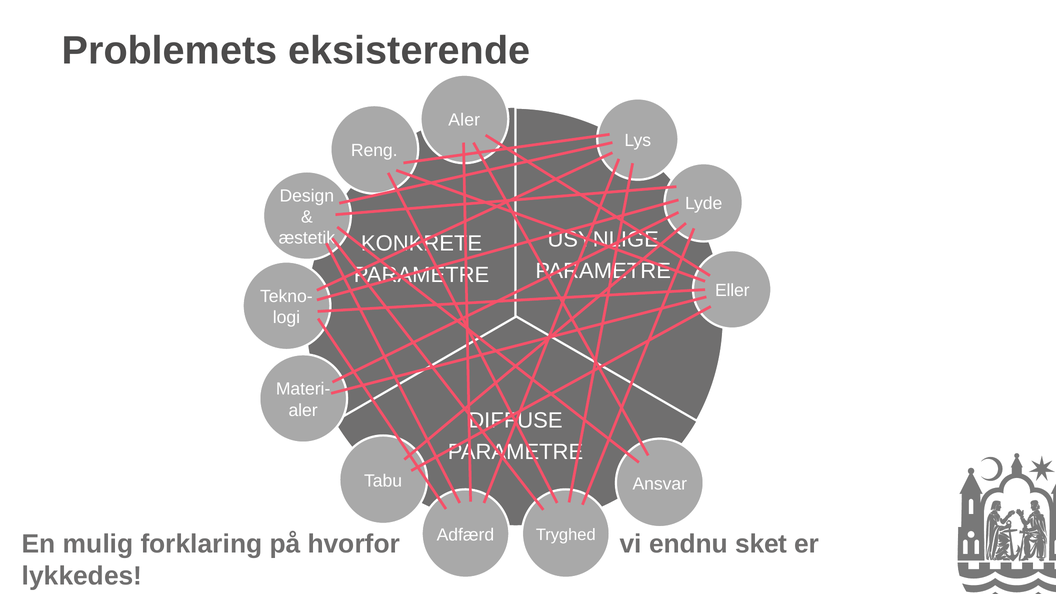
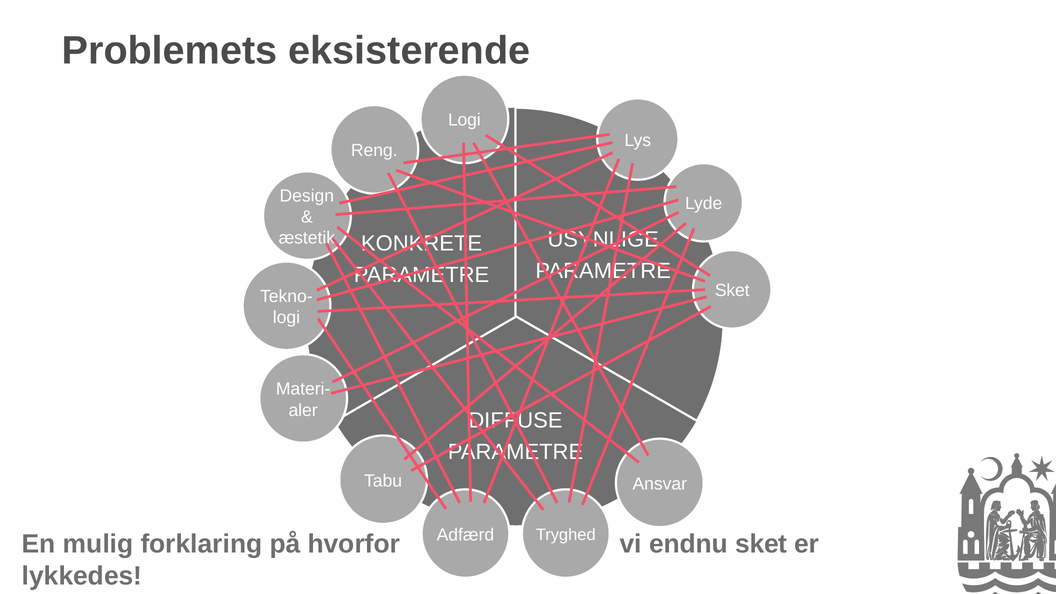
Aler at (464, 120): Aler -> Logi
Eller at (732, 291): Eller -> Sket
